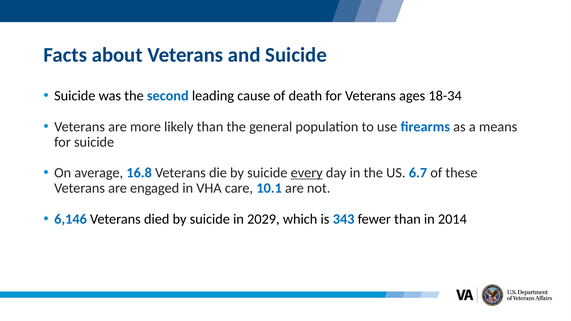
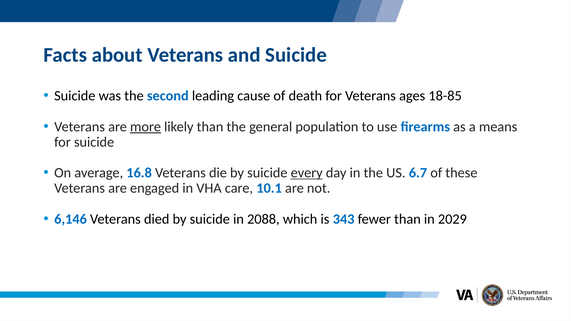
18-34: 18-34 -> 18-85
more underline: none -> present
2029: 2029 -> 2088
2014: 2014 -> 2029
